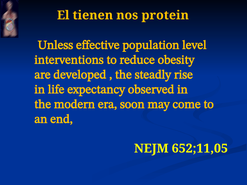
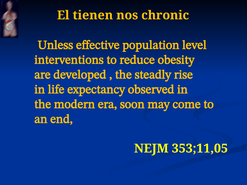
protein: protein -> chronic
652;11,05: 652;11,05 -> 353;11,05
